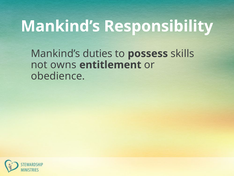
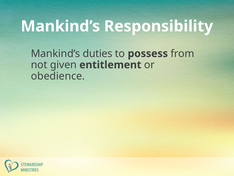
skills: skills -> from
owns: owns -> given
